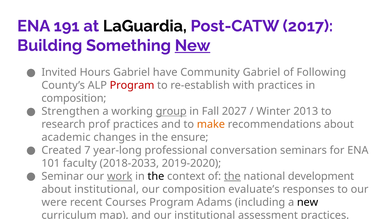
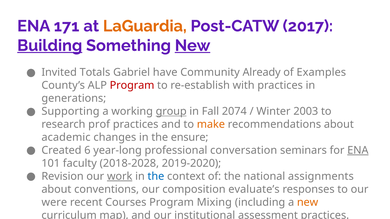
191: 191 -> 171
LaGuardia colour: black -> orange
Building underline: none -> present
Hours: Hours -> Totals
Community Gabriel: Gabriel -> Already
Following: Following -> Examples
composition at (74, 99): composition -> generations
Strengthen: Strengthen -> Supporting
2027: 2027 -> 2074
2013: 2013 -> 2003
7: 7 -> 6
ENA at (358, 151) underline: none -> present
2018-2033: 2018-2033 -> 2018-2028
Seminar: Seminar -> Revision
the at (156, 177) colour: black -> blue
the at (232, 177) underline: present -> none
development: development -> assignments
about institutional: institutional -> conventions
Adams: Adams -> Mixing
new at (308, 203) colour: black -> orange
